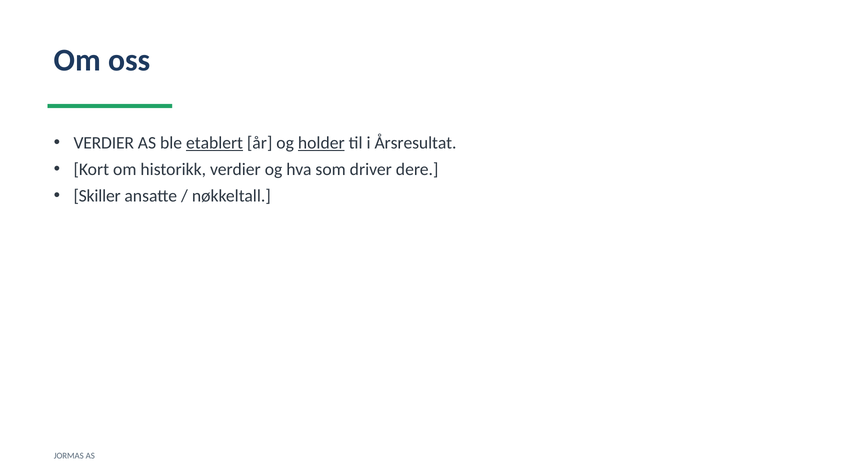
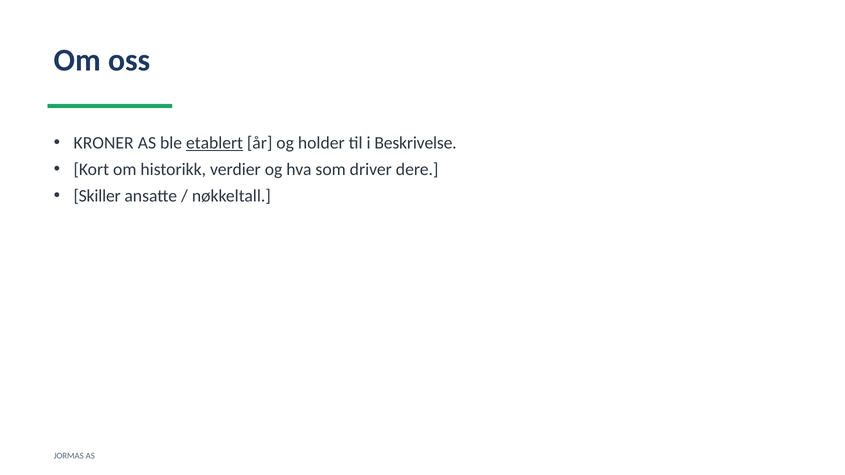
VERDIER at (104, 143): VERDIER -> KRONER
holder underline: present -> none
Årsresultat: Årsresultat -> Beskrivelse
